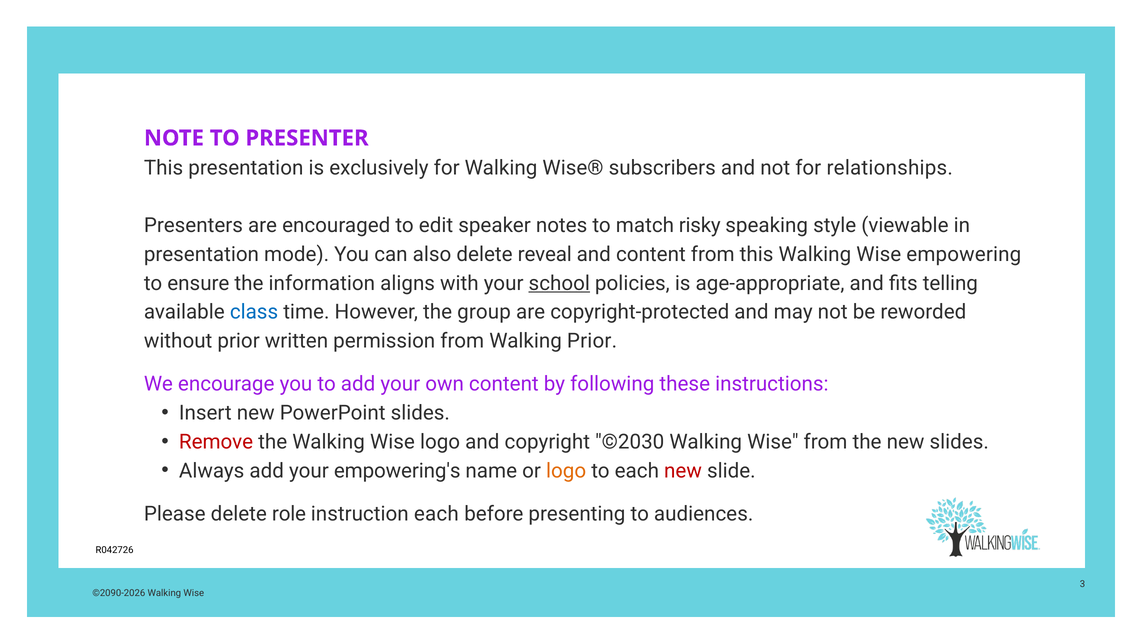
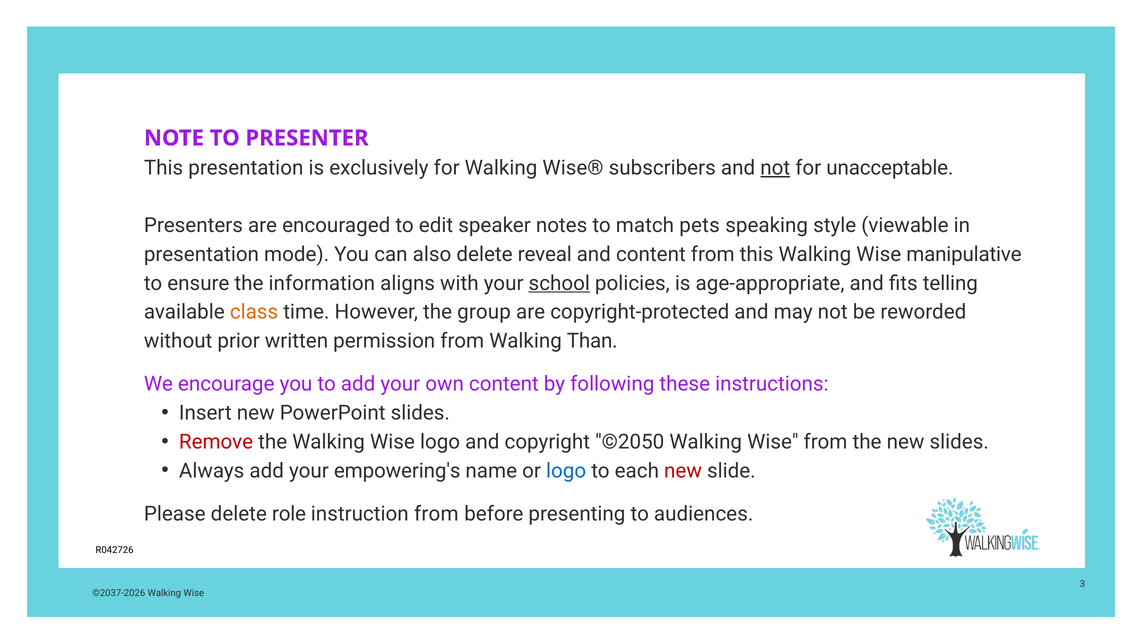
not at (775, 168) underline: none -> present
relationships: relationships -> unacceptable
risky: risky -> pets
empowering: empowering -> manipulative
class colour: blue -> orange
Walking Prior: Prior -> Than
©2030: ©2030 -> ©2050
logo at (566, 471) colour: orange -> blue
instruction each: each -> from
©2090-2026: ©2090-2026 -> ©2037-2026
